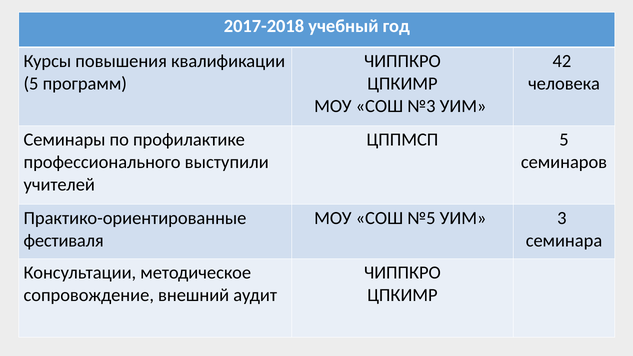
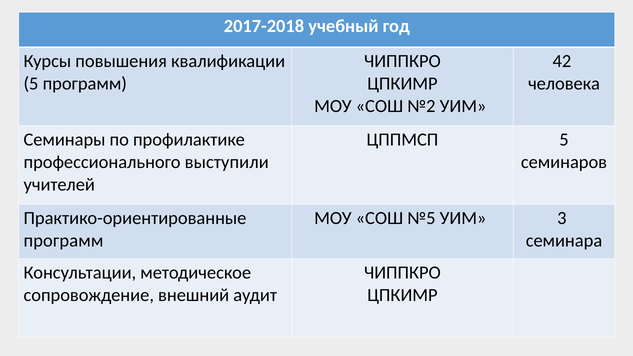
№3: №3 -> №2
фестиваля at (64, 241): фестиваля -> программ
